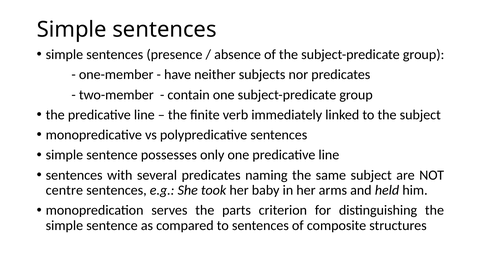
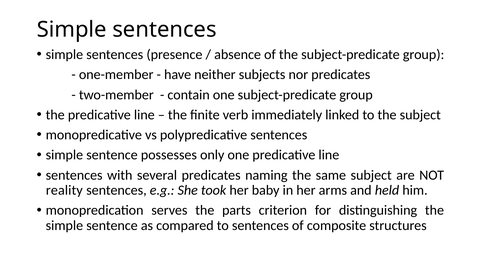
centre: centre -> reality
